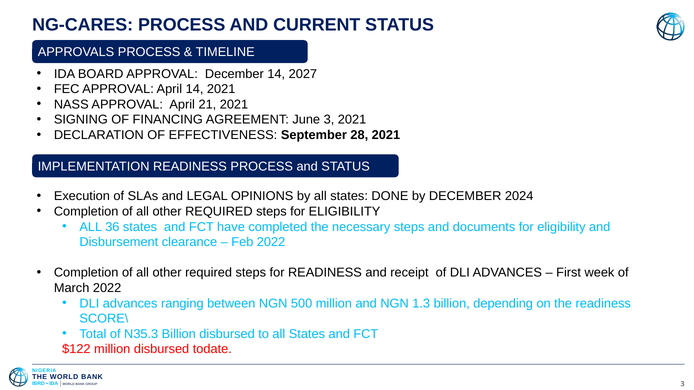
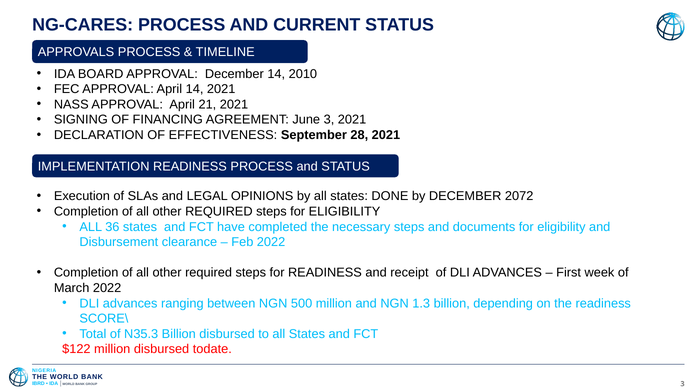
2027: 2027 -> 2010
2024: 2024 -> 2072
